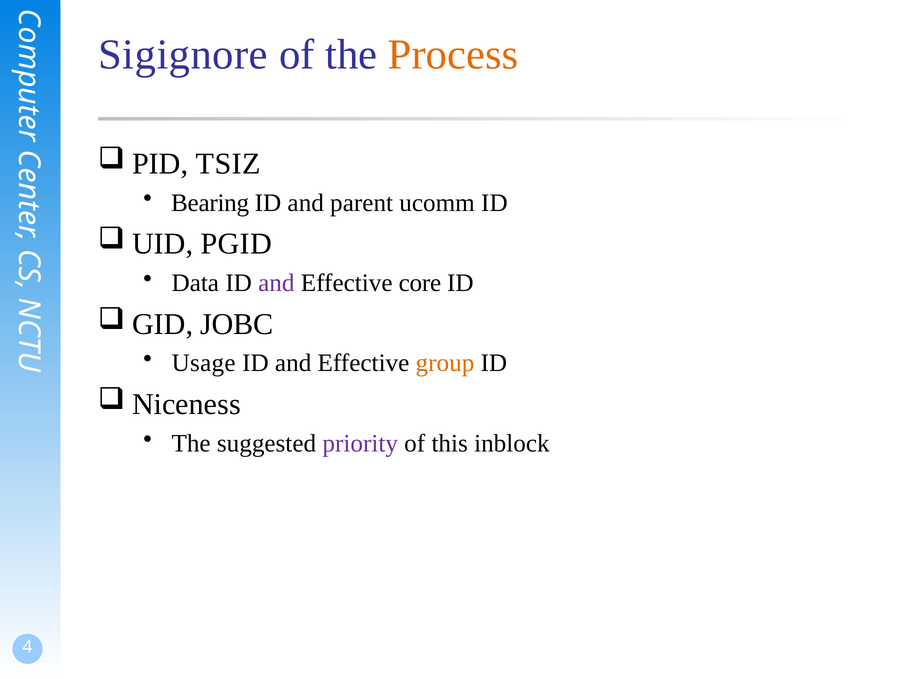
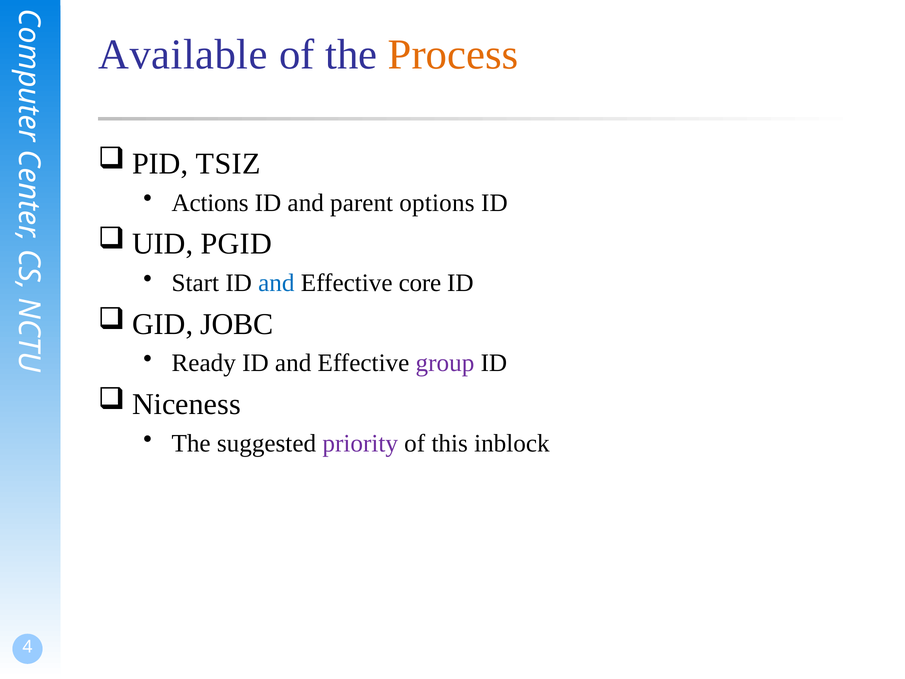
Sigignore: Sigignore -> Available
Bearing: Bearing -> Actions
ucomm: ucomm -> options
Data: Data -> Start
and at (276, 283) colour: purple -> blue
Usage: Usage -> Ready
group colour: orange -> purple
